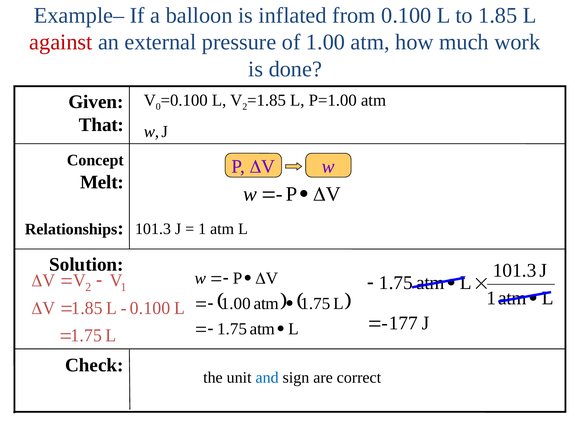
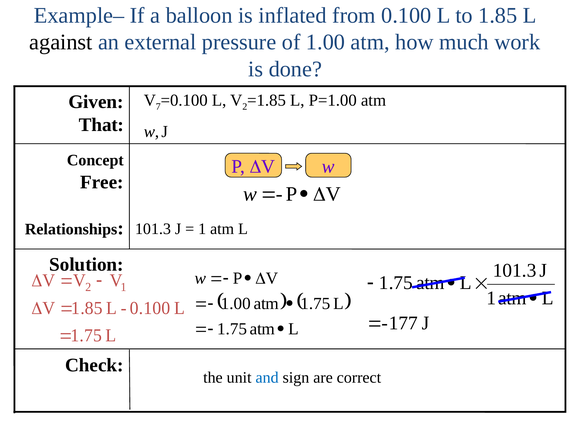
against colour: red -> black
0: 0 -> 7
Melt: Melt -> Free
